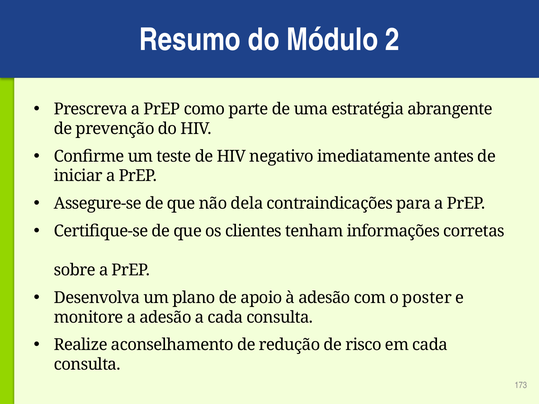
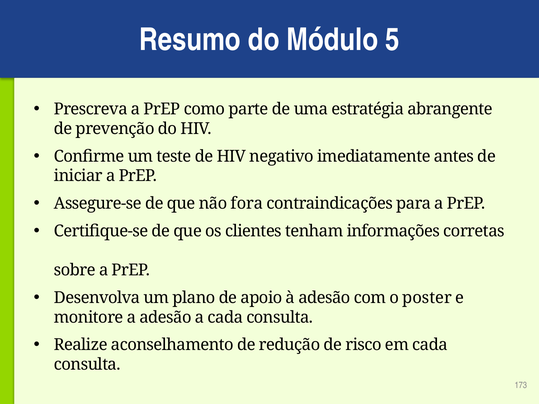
2: 2 -> 5
dela: dela -> fora
